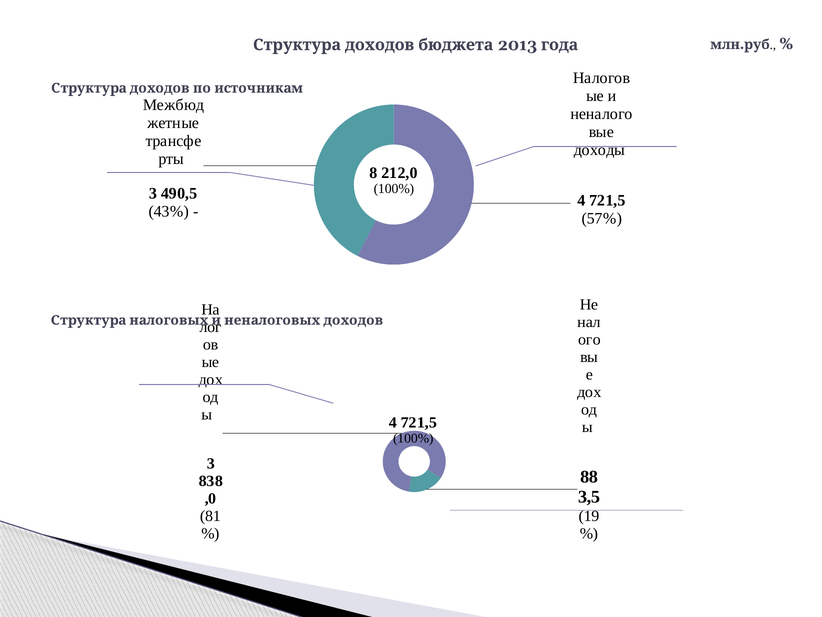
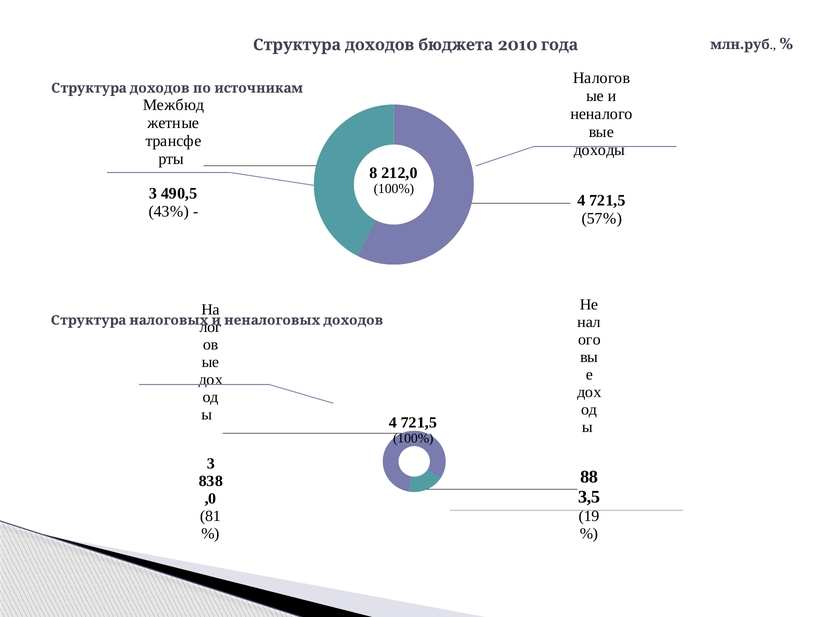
2013: 2013 -> 2010
